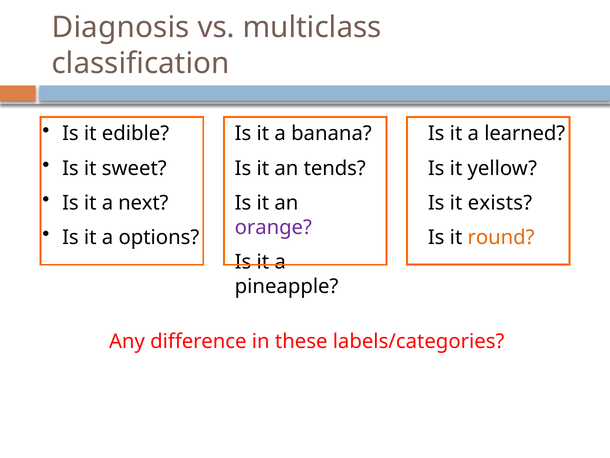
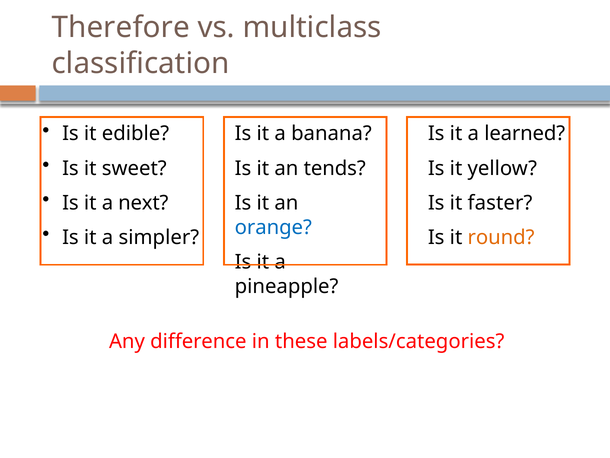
Diagnosis: Diagnosis -> Therefore
exists: exists -> faster
orange colour: purple -> blue
options: options -> simpler
